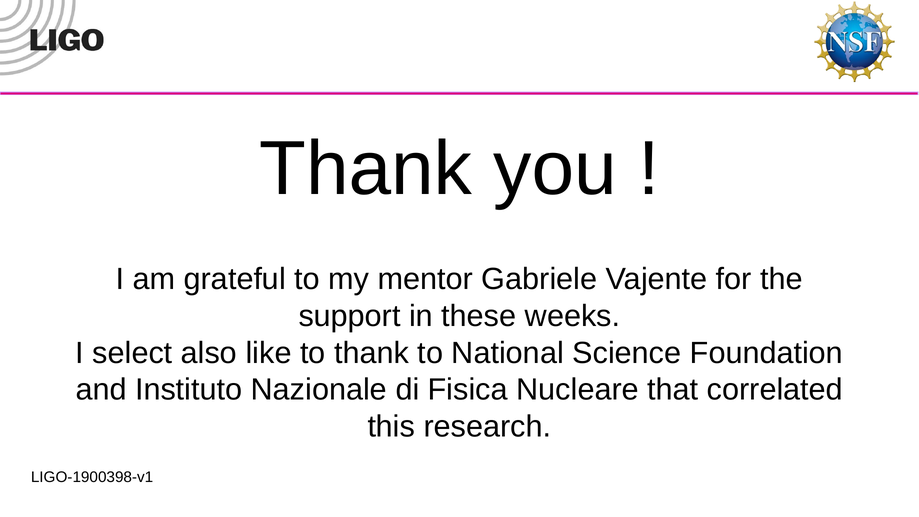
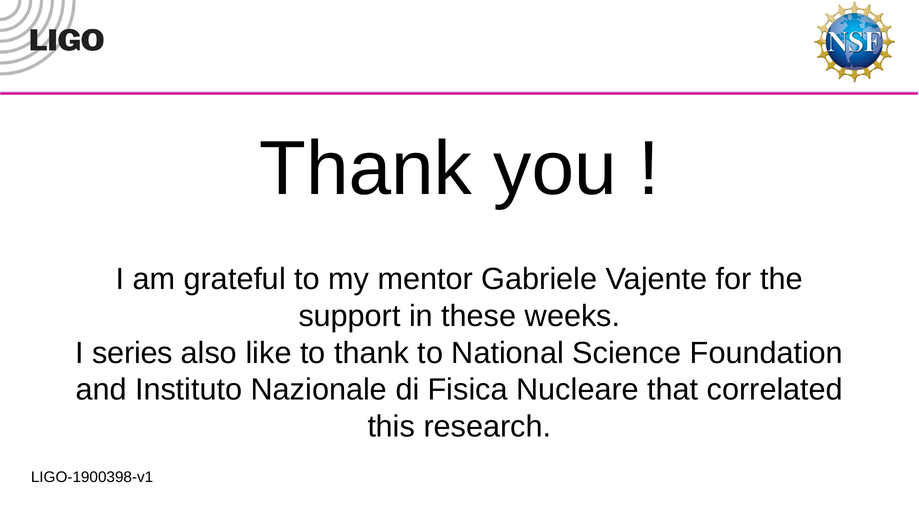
select: select -> series
